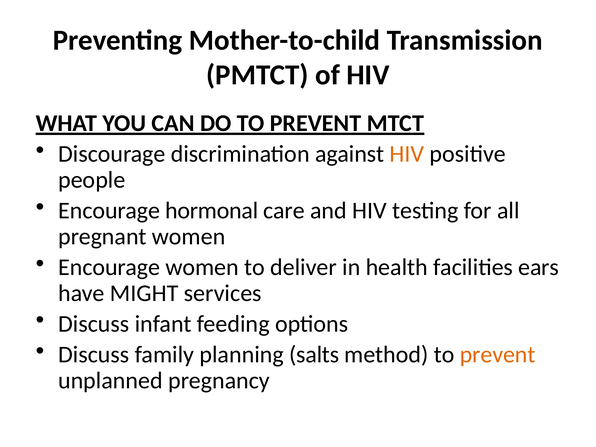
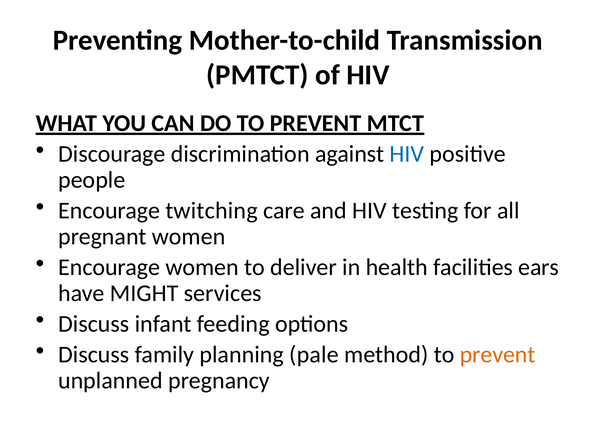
HIV at (407, 154) colour: orange -> blue
hormonal: hormonal -> twitching
salts: salts -> pale
